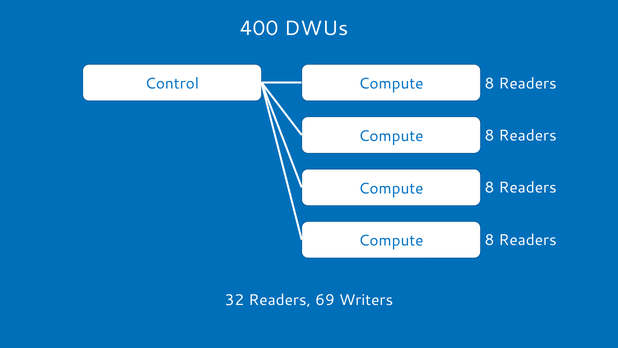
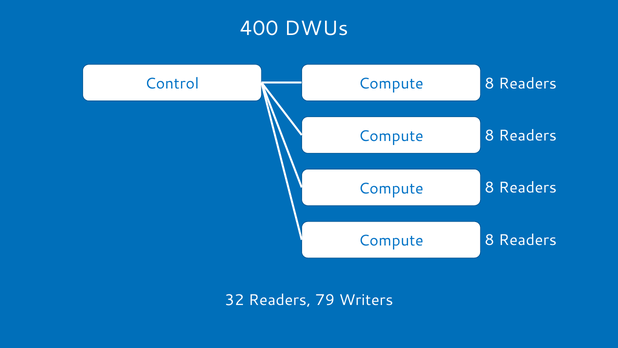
69: 69 -> 79
